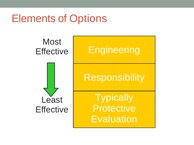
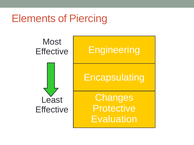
Options: Options -> Piercing
Responsibility: Responsibility -> Encapsulating
Typically: Typically -> Changes
